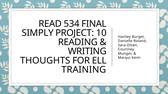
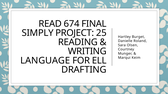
534: 534 -> 674
10: 10 -> 25
THOUGHTS: THOUGHTS -> LANGUAGE
TRAINING: TRAINING -> DRAFTING
